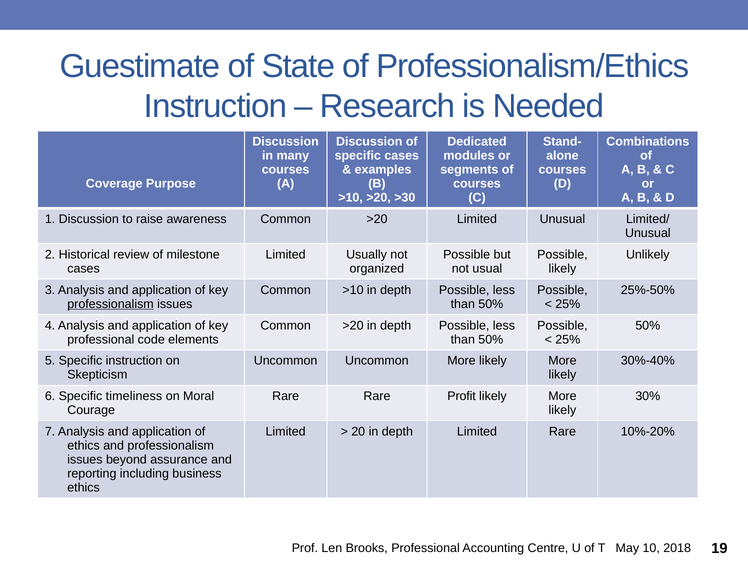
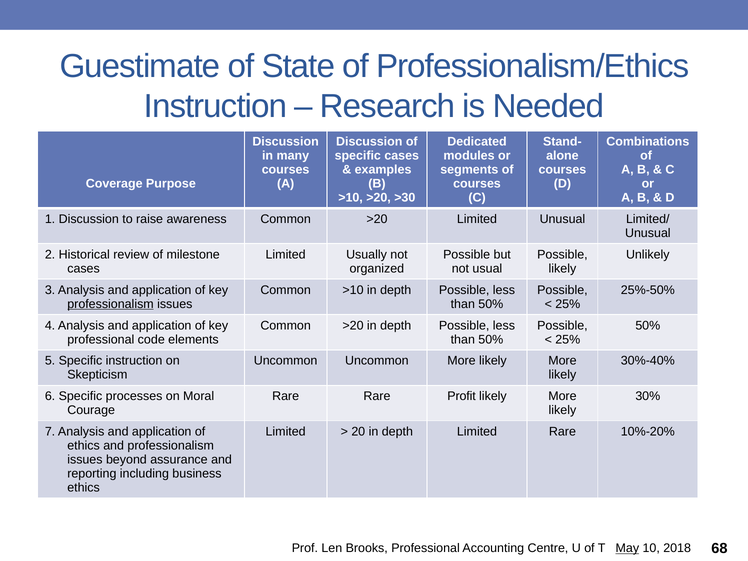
timeliness: timeliness -> processes
May underline: none -> present
19: 19 -> 68
